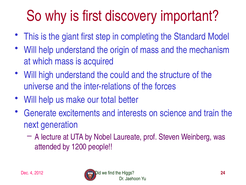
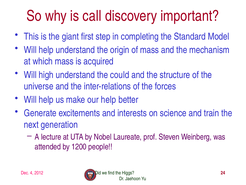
is first: first -> call
our total: total -> help
